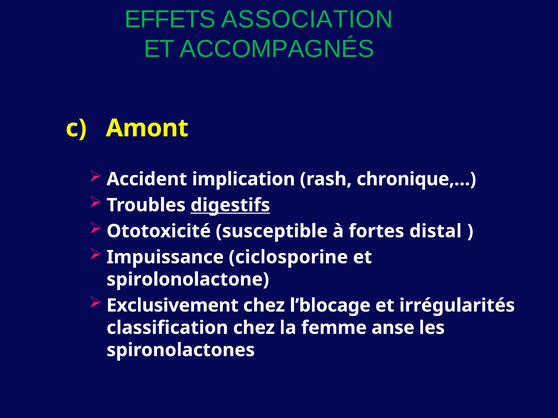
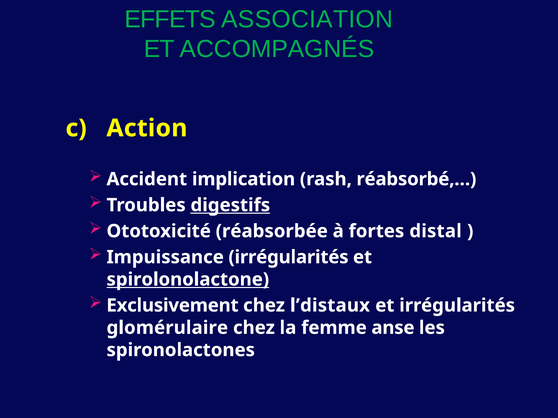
Amont: Amont -> Action
chronique,…: chronique,… -> réabsorbé,…
susceptible: susceptible -> réabsorbée
Impuissance ciclosporine: ciclosporine -> irrégularités
spirolonolactone underline: none -> present
l’blocage: l’blocage -> l’distaux
classification: classification -> glomérulaire
